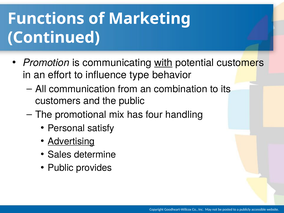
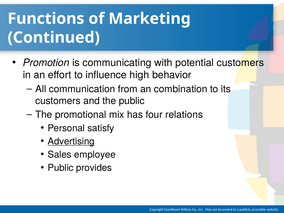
with underline: present -> none
type: type -> high
handling: handling -> relations
determine: determine -> employee
